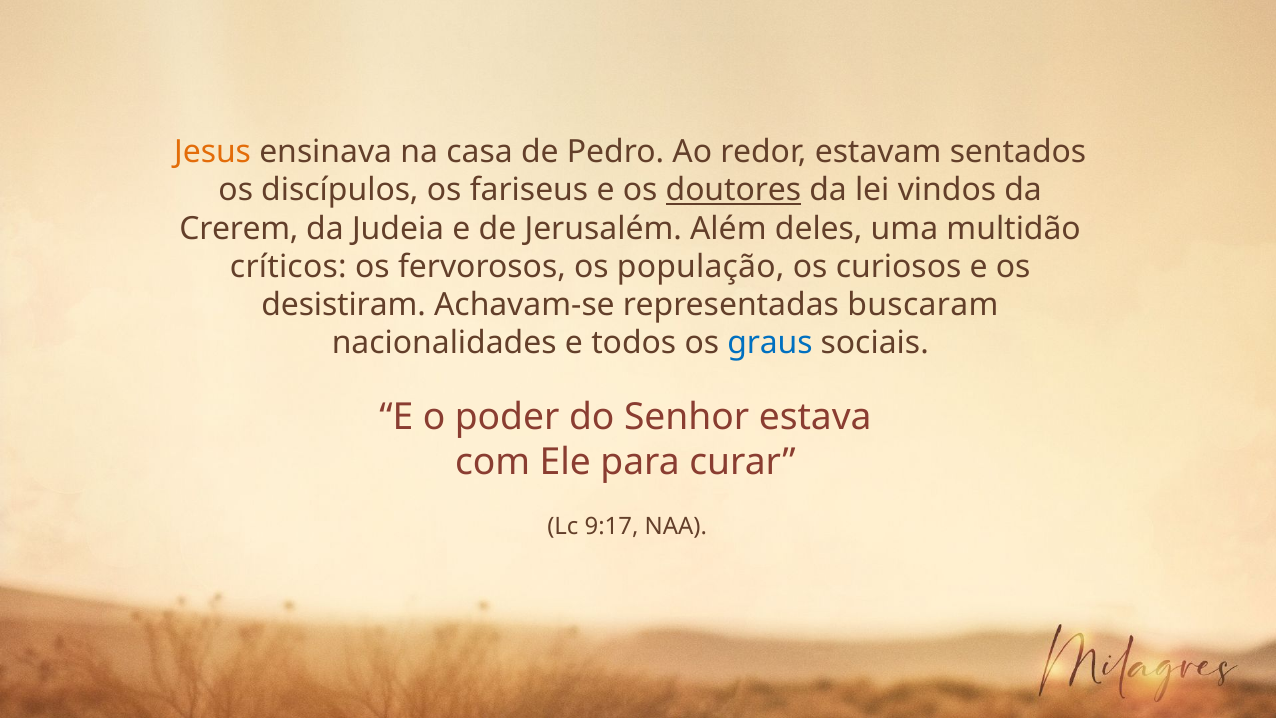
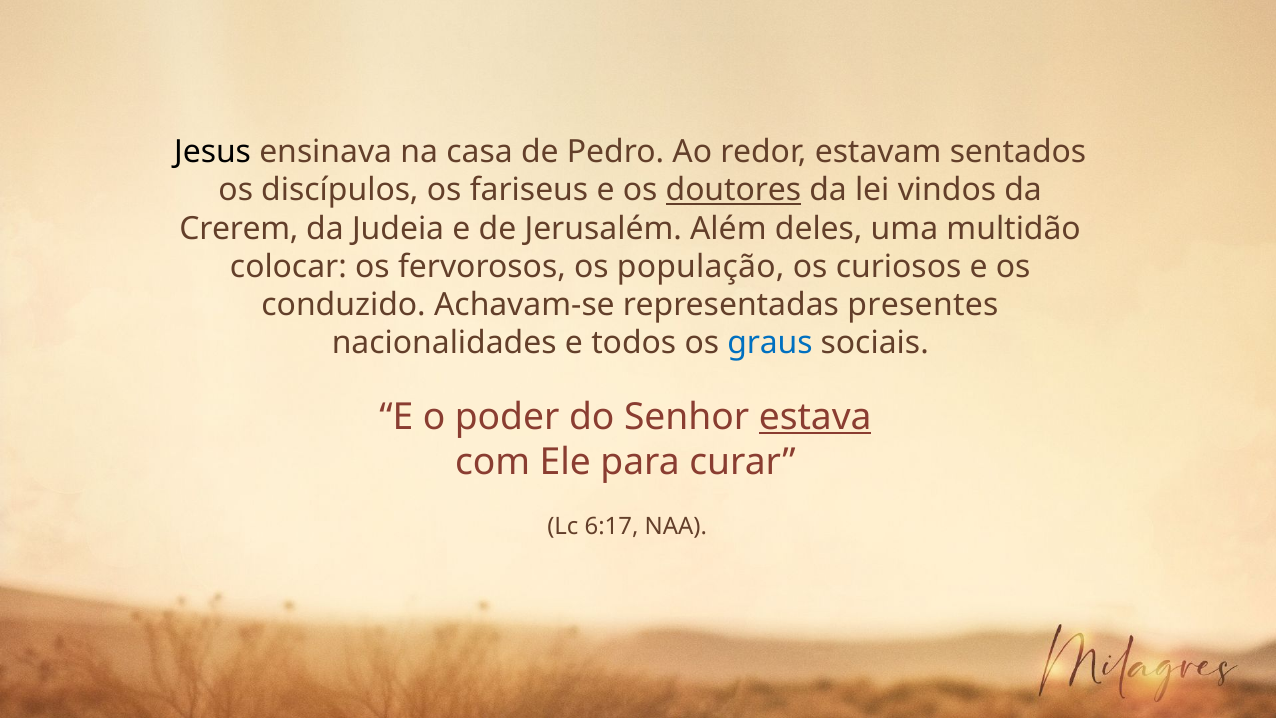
Jesus colour: orange -> black
críticos: críticos -> colocar
desistiram: desistiram -> conduzido
buscaram: buscaram -> presentes
estava underline: none -> present
9:17: 9:17 -> 6:17
